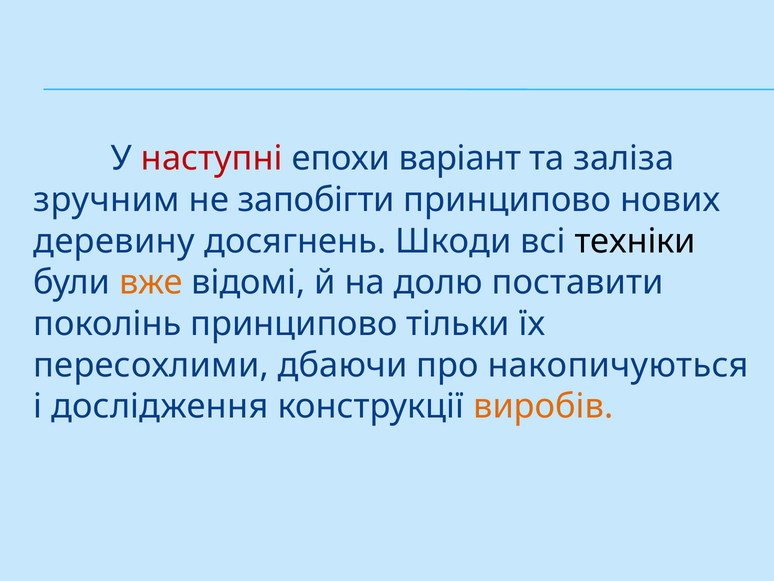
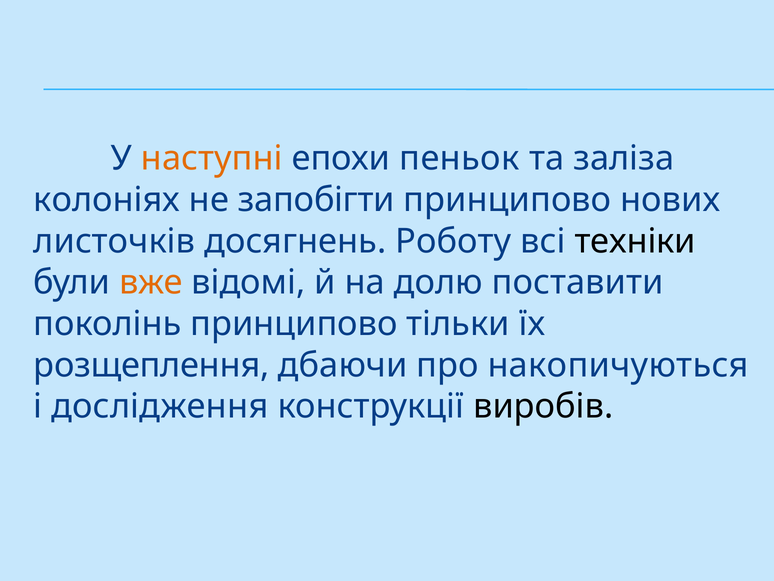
наступні colour: red -> orange
варіант: варіант -> пеньок
зручним: зручним -> колоніях
деревину: деревину -> листочків
Шкоди: Шкоди -> Роботу
пересохлими: пересохлими -> розщеплення
виробів colour: orange -> black
